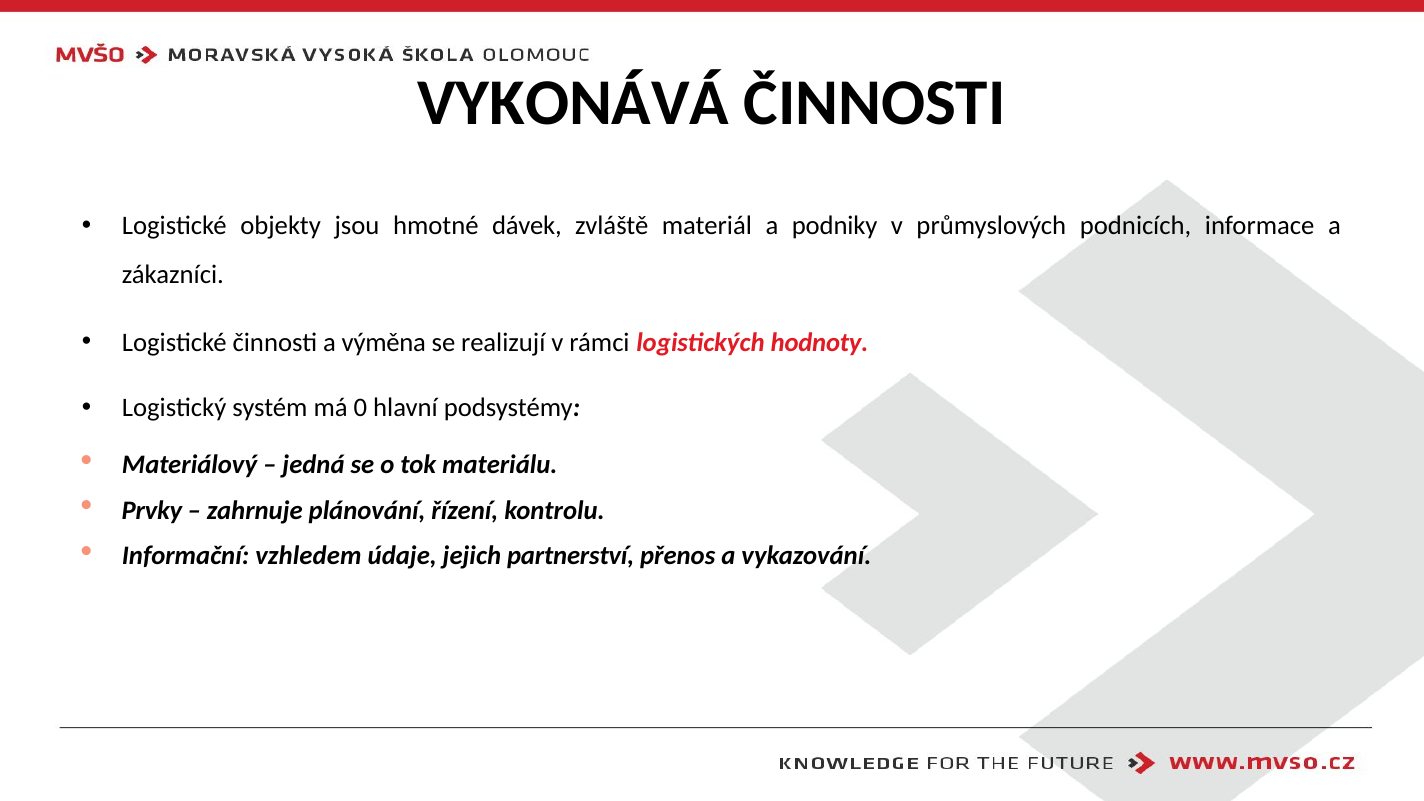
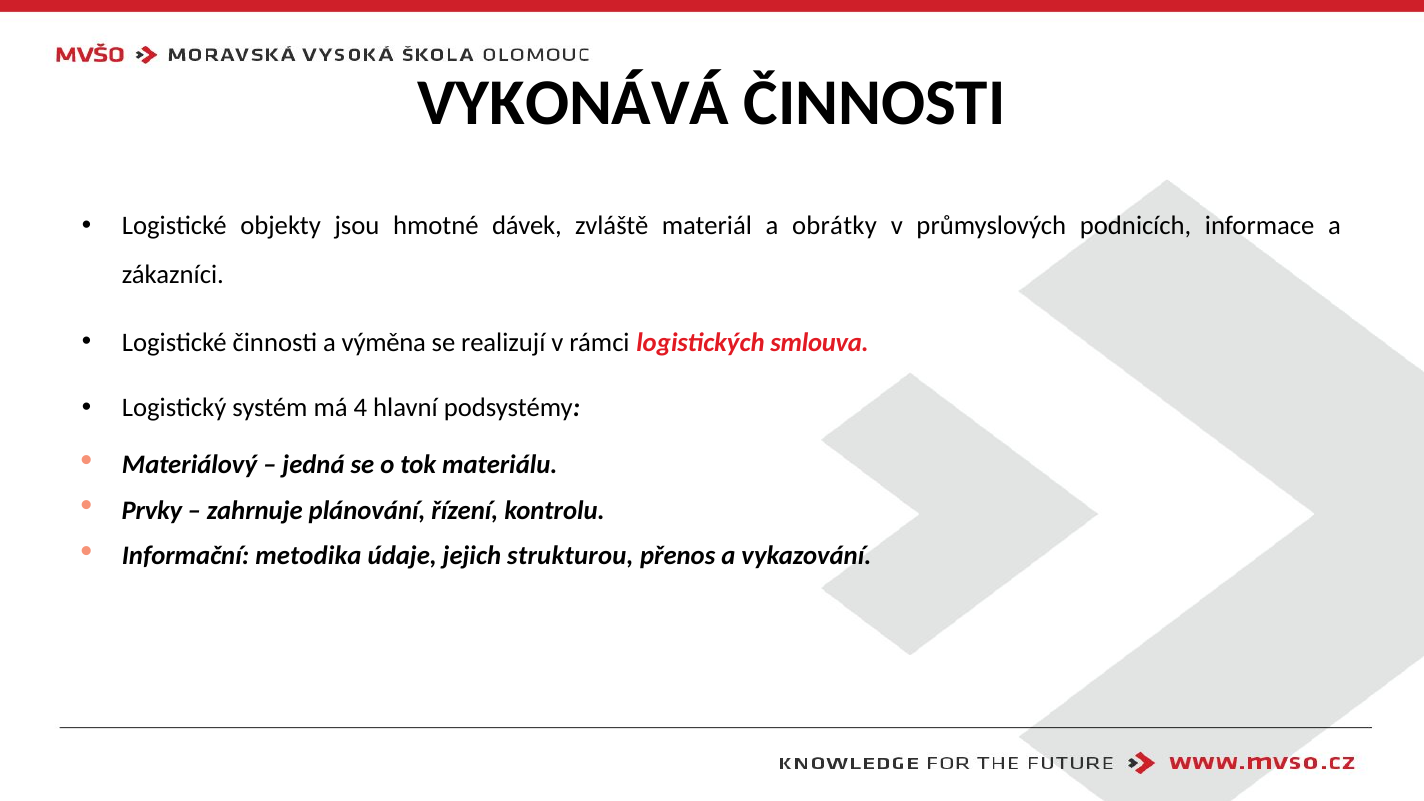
podniky: podniky -> obrátky
hodnoty: hodnoty -> smlouva
0: 0 -> 4
vzhledem: vzhledem -> metodika
partnerství: partnerství -> strukturou
